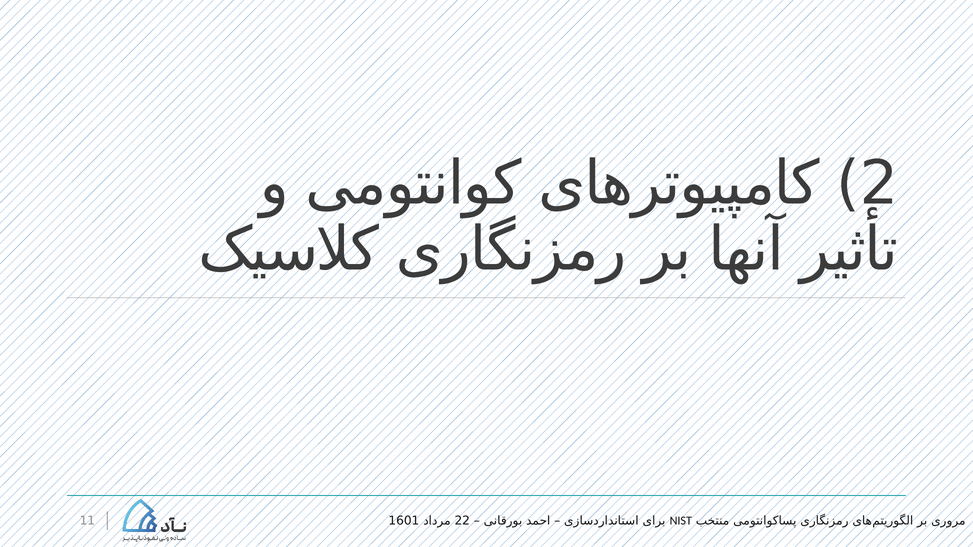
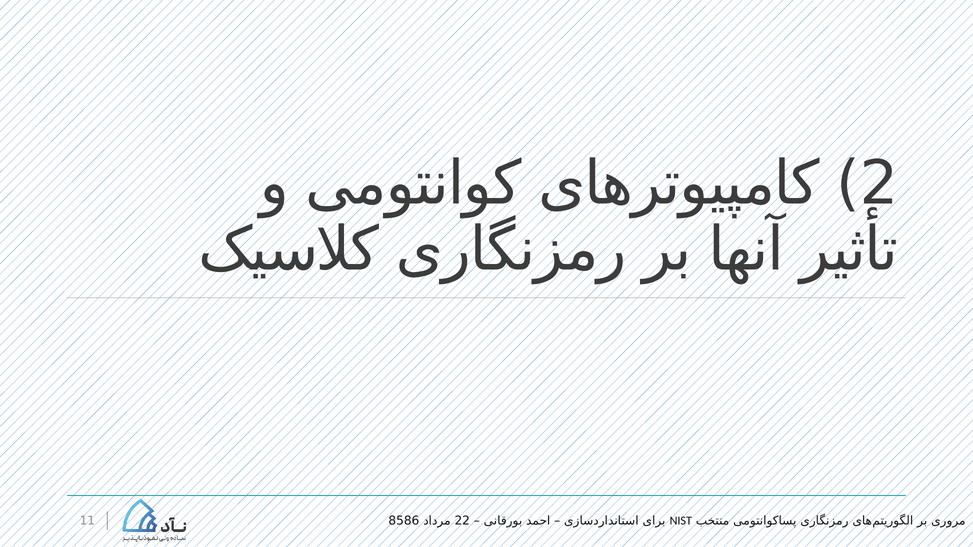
1601: 1601 -> 8586
